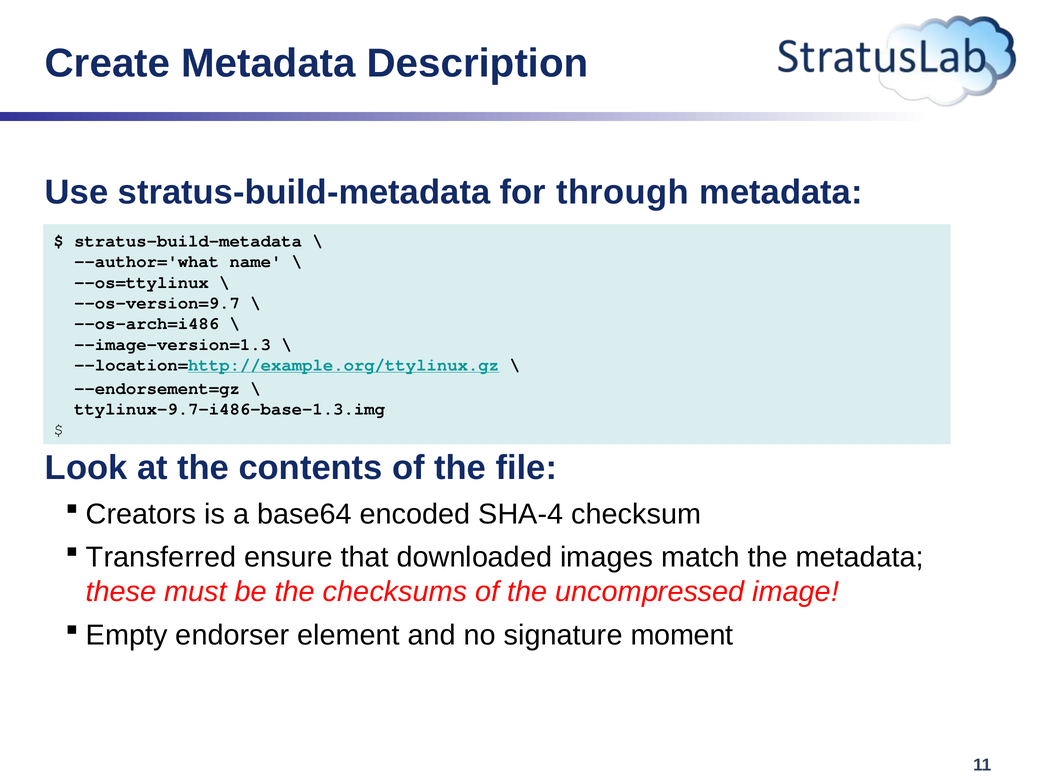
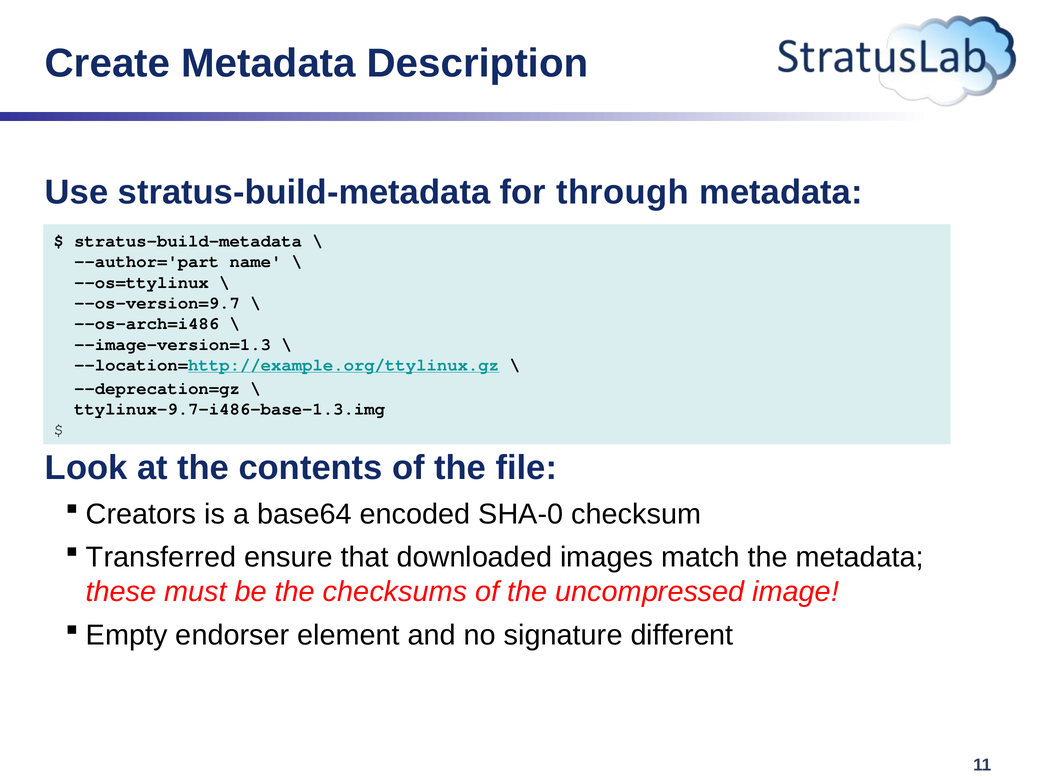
--author='what: --author='what -> --author='part
--endorsement=gz: --endorsement=gz -> --deprecation=gz
SHA-4: SHA-4 -> SHA-0
moment: moment -> different
